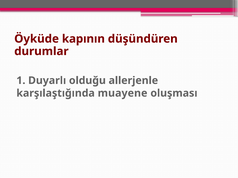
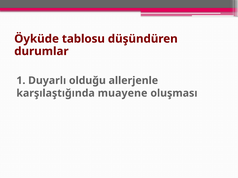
kapının: kapının -> tablosu
